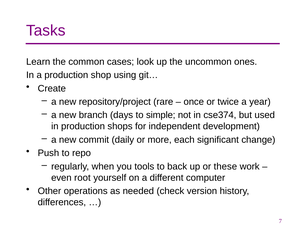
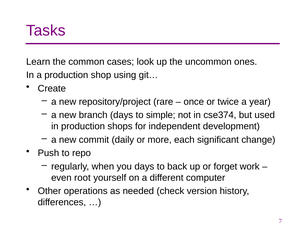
you tools: tools -> days
these: these -> forget
